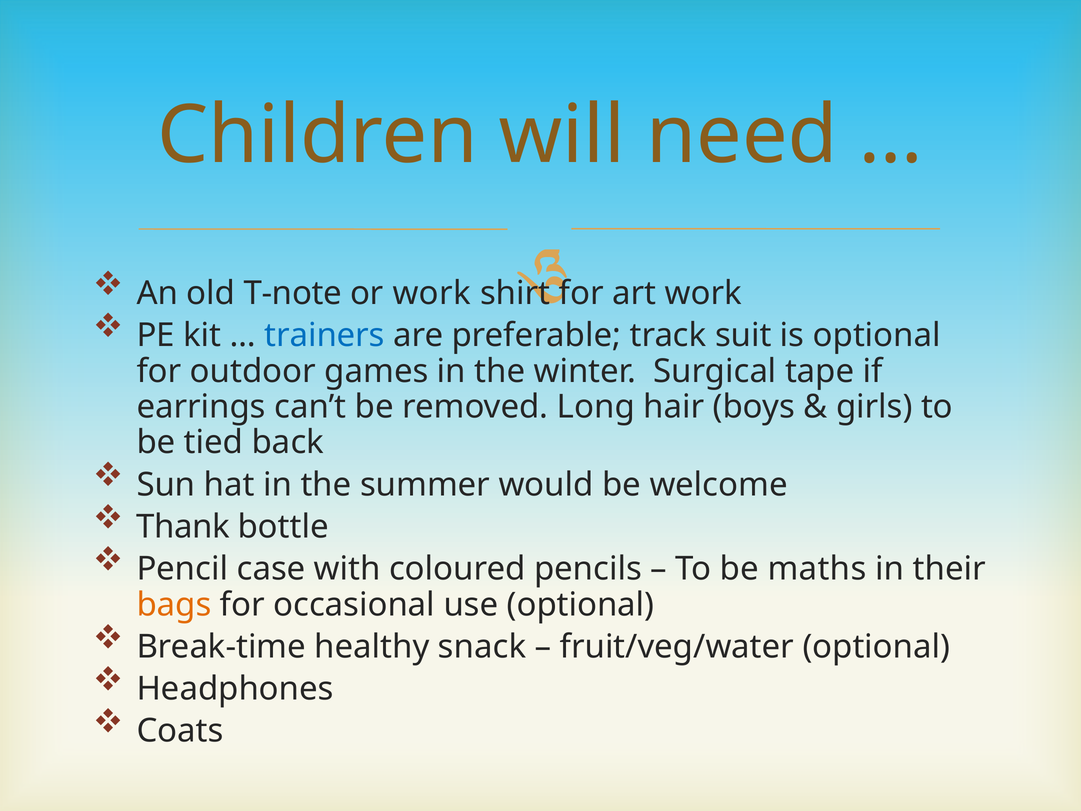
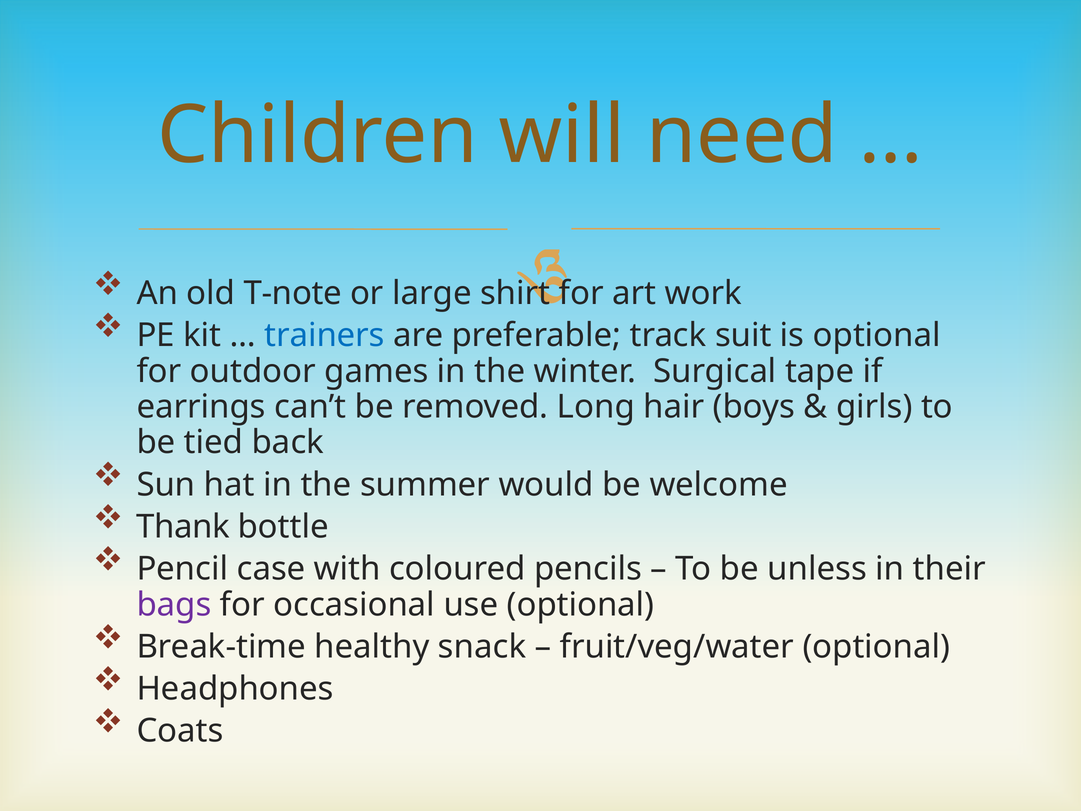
or work: work -> large
maths: maths -> unless
bags colour: orange -> purple
